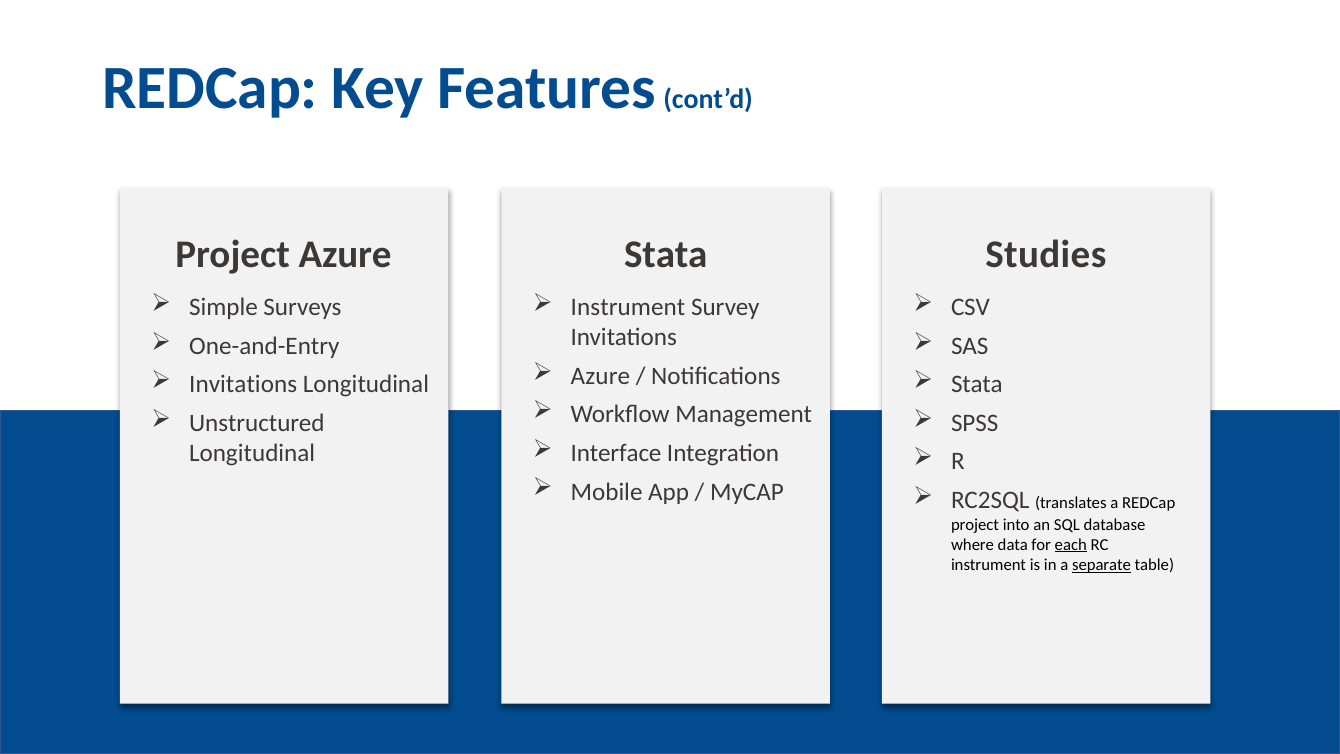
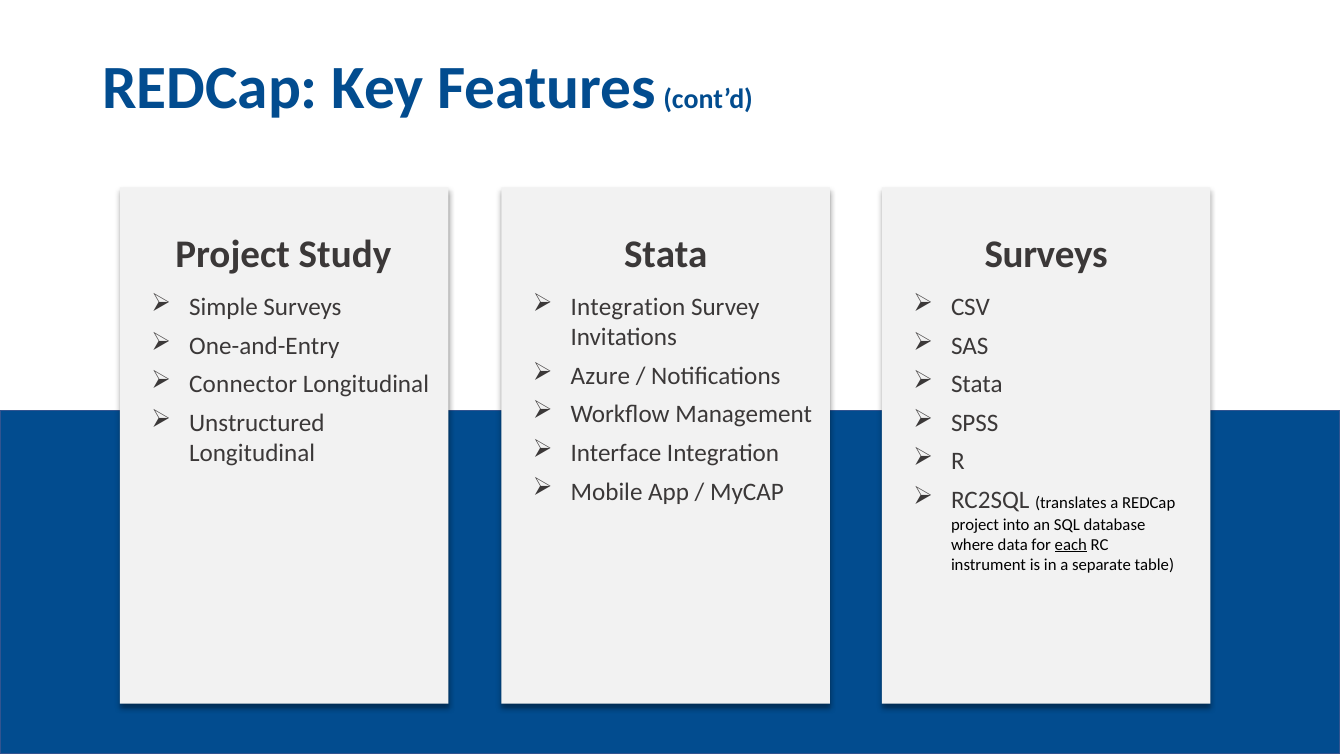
Project Azure: Azure -> Study
Studies at (1046, 255): Studies -> Surveys
Instrument at (628, 307): Instrument -> Integration
Invitations at (243, 384): Invitations -> Connector
separate underline: present -> none
